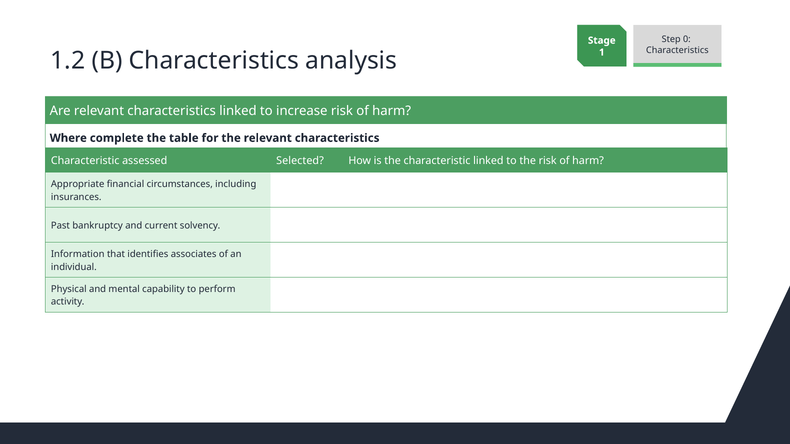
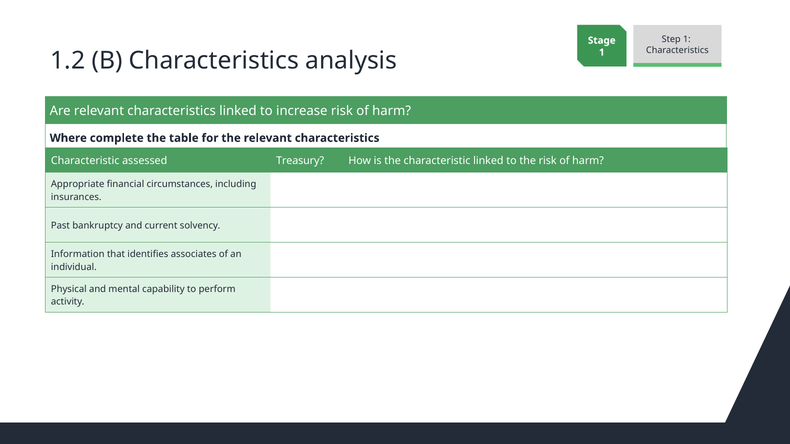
Step 0: 0 -> 1
Selected: Selected -> Treasury
